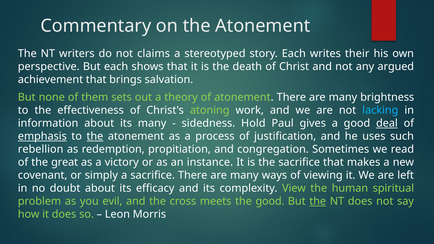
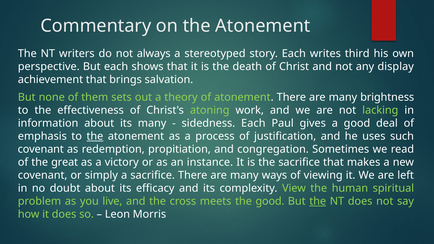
claims: claims -> always
their: their -> third
argued: argued -> display
lacking colour: light blue -> light green
sidedness Hold: Hold -> Each
deal underline: present -> none
emphasis underline: present -> none
rebellion at (41, 149): rebellion -> covenant
evil: evil -> live
